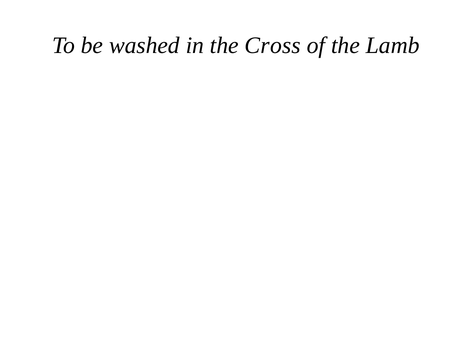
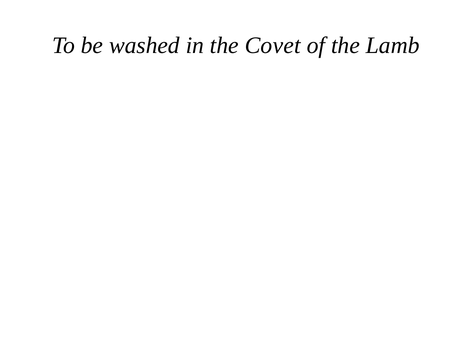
Cross: Cross -> Covet
